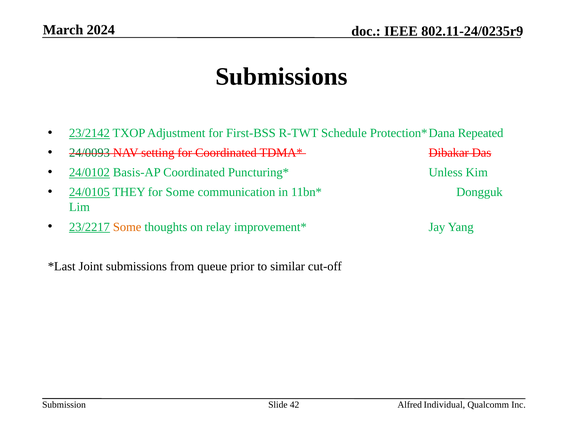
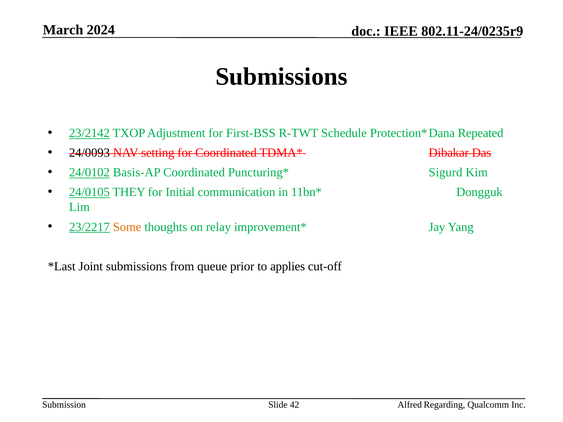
24/0093 colour: green -> black
Unless: Unless -> Sigurd
for Some: Some -> Initial
similar: similar -> applies
Individual: Individual -> Regarding
